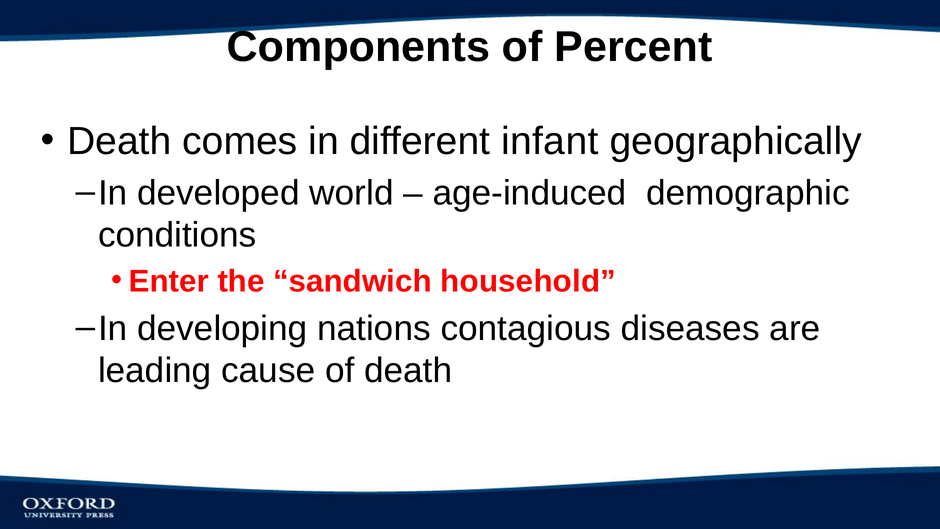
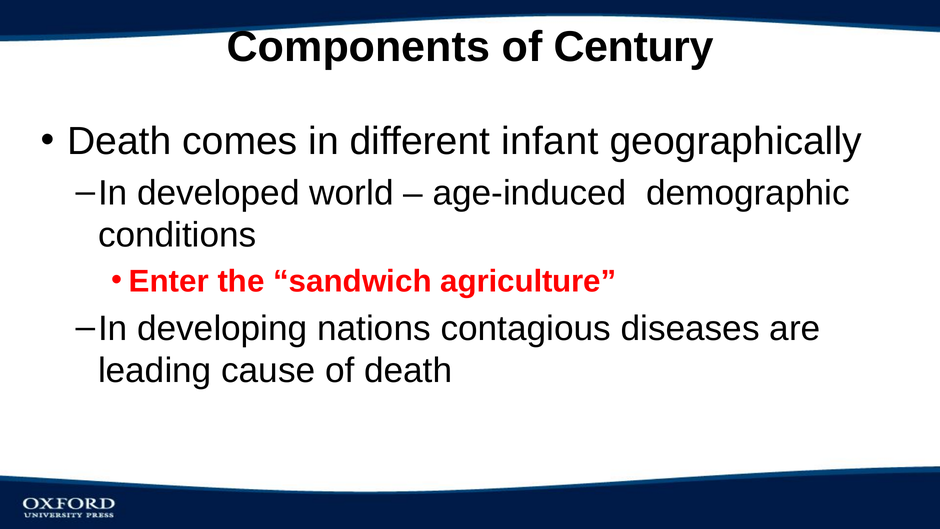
Percent: Percent -> Century
household: household -> agriculture
